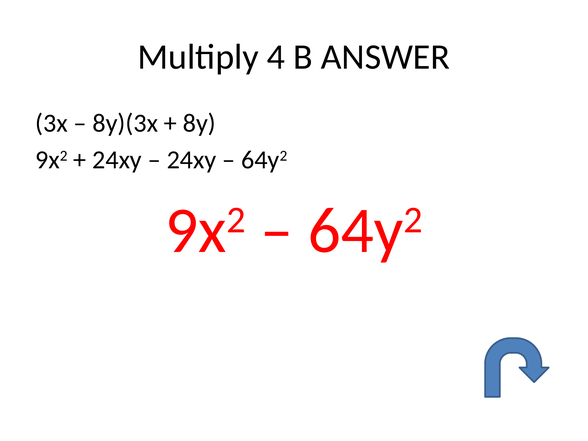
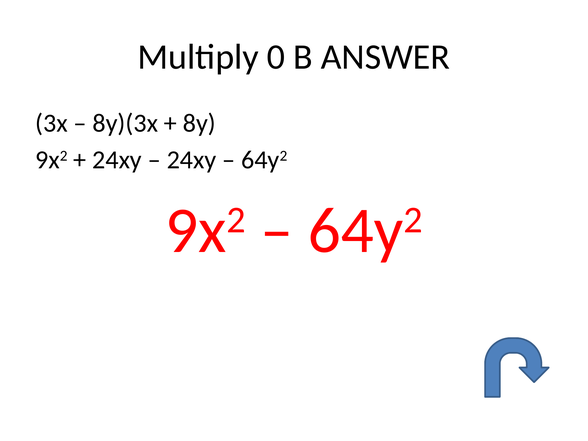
4: 4 -> 0
